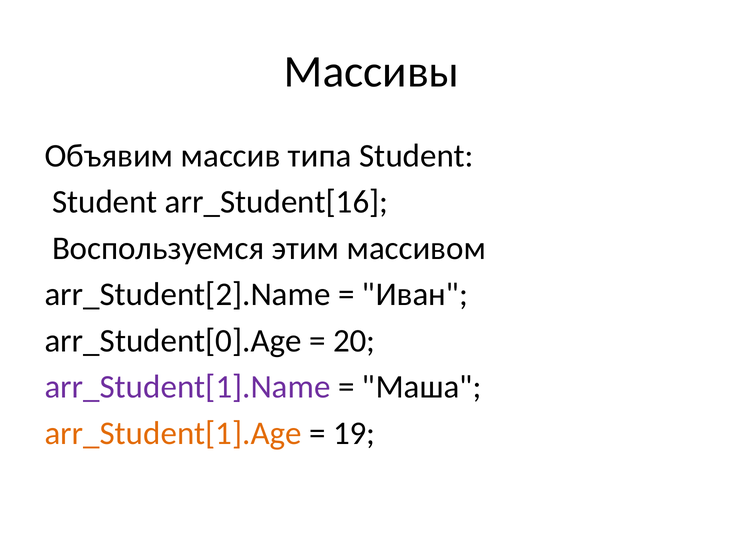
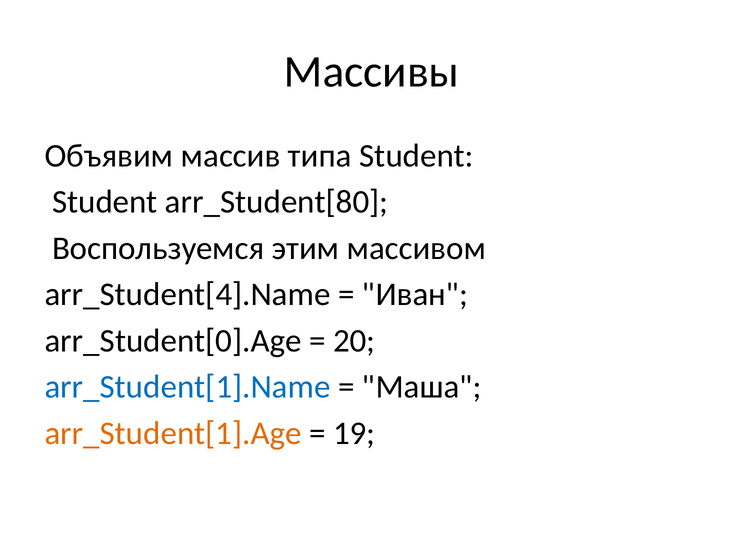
arr_Student[16: arr_Student[16 -> arr_Student[80
arr_Student[2].Name: arr_Student[2].Name -> arr_Student[4].Name
arr_Student[1].Name colour: purple -> blue
